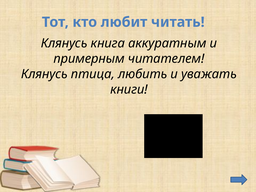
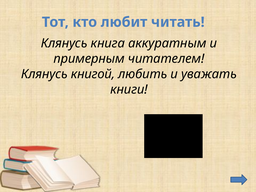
птица: птица -> книгой
